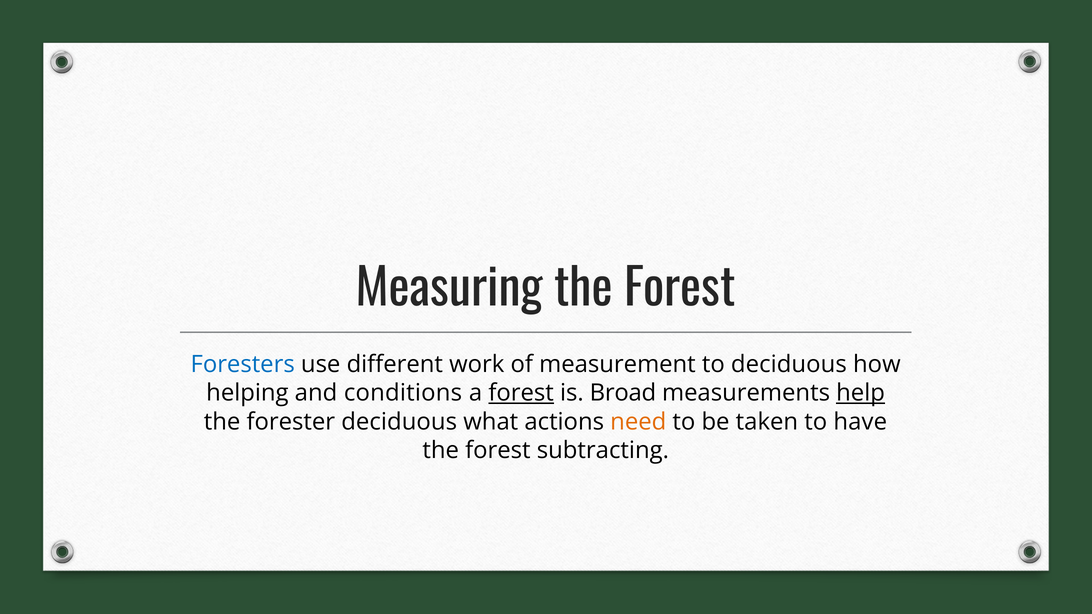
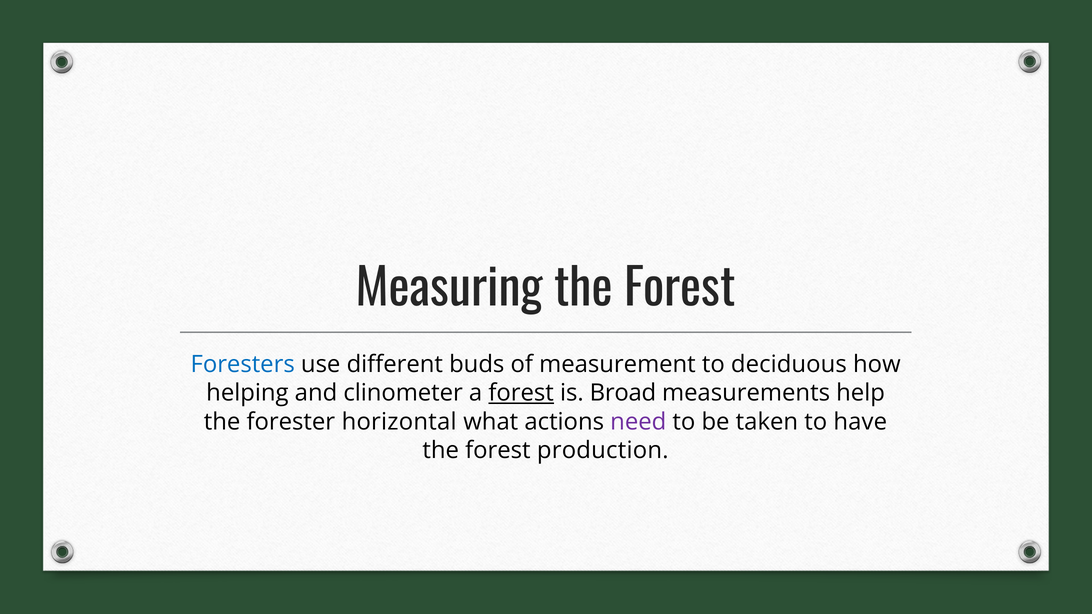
work: work -> buds
conditions: conditions -> clinometer
help underline: present -> none
forester deciduous: deciduous -> horizontal
need colour: orange -> purple
subtracting: subtracting -> production
